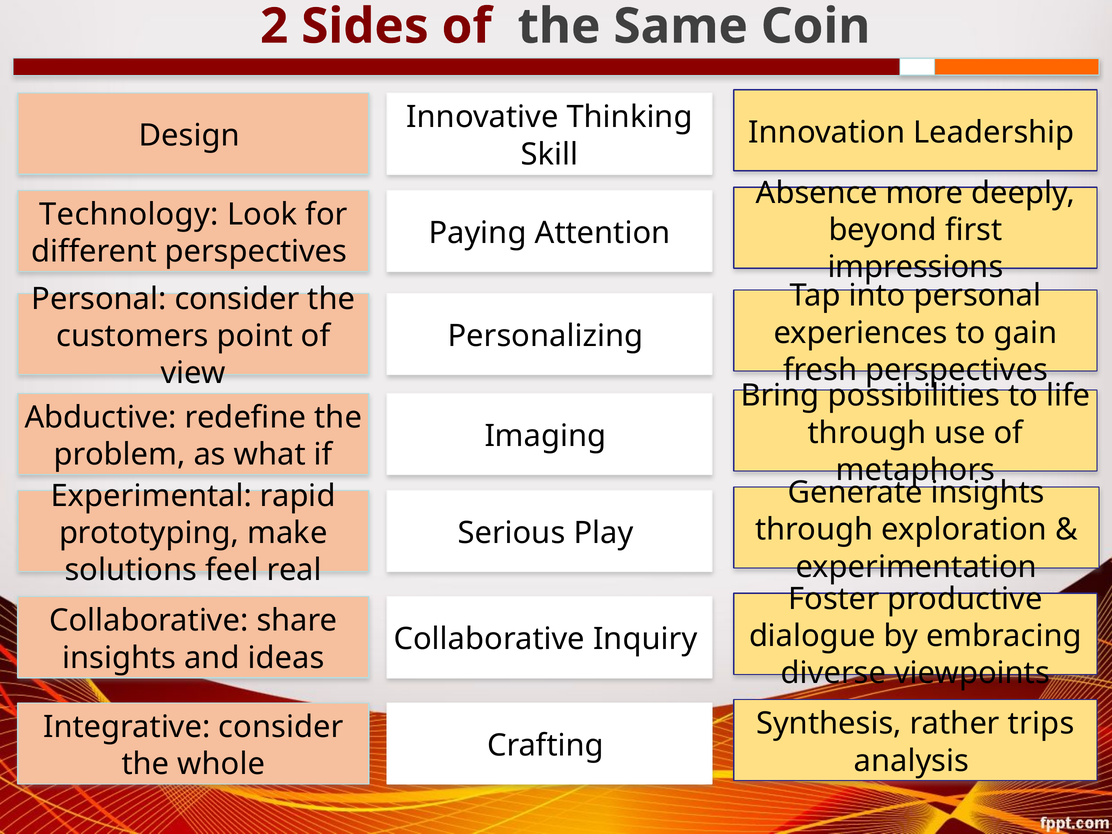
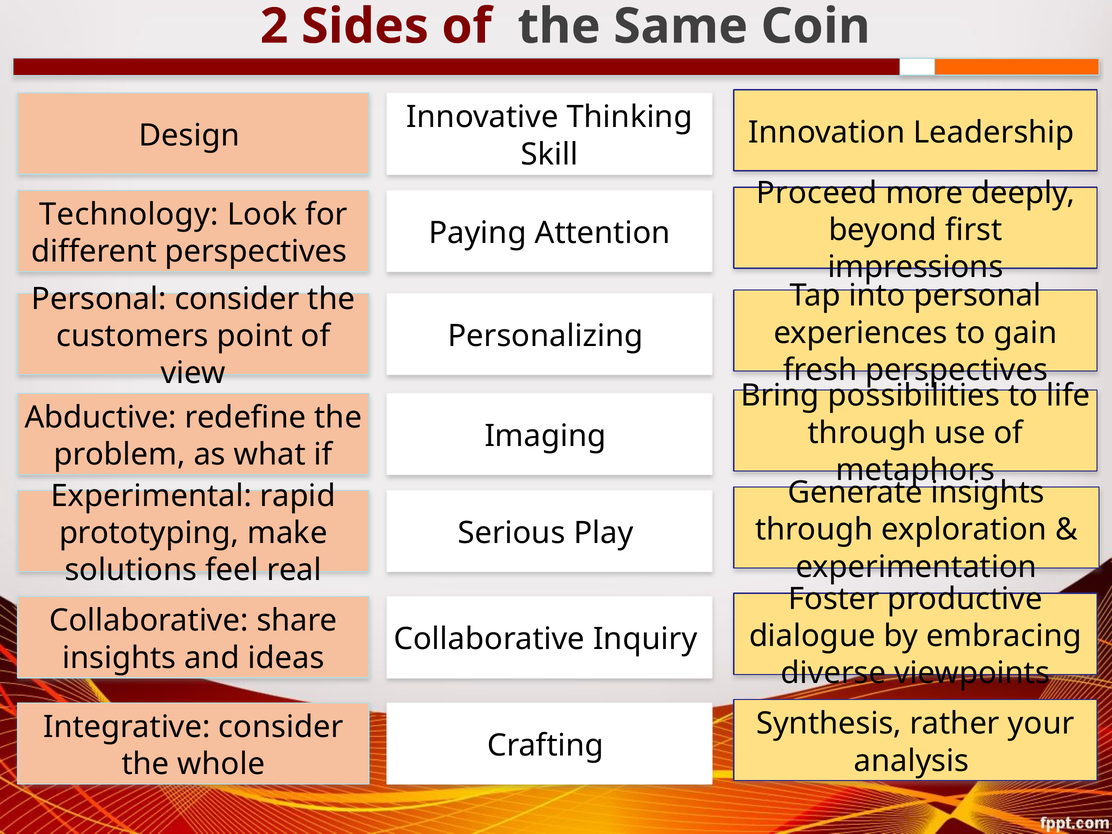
Absence: Absence -> Proceed
trips: trips -> your
